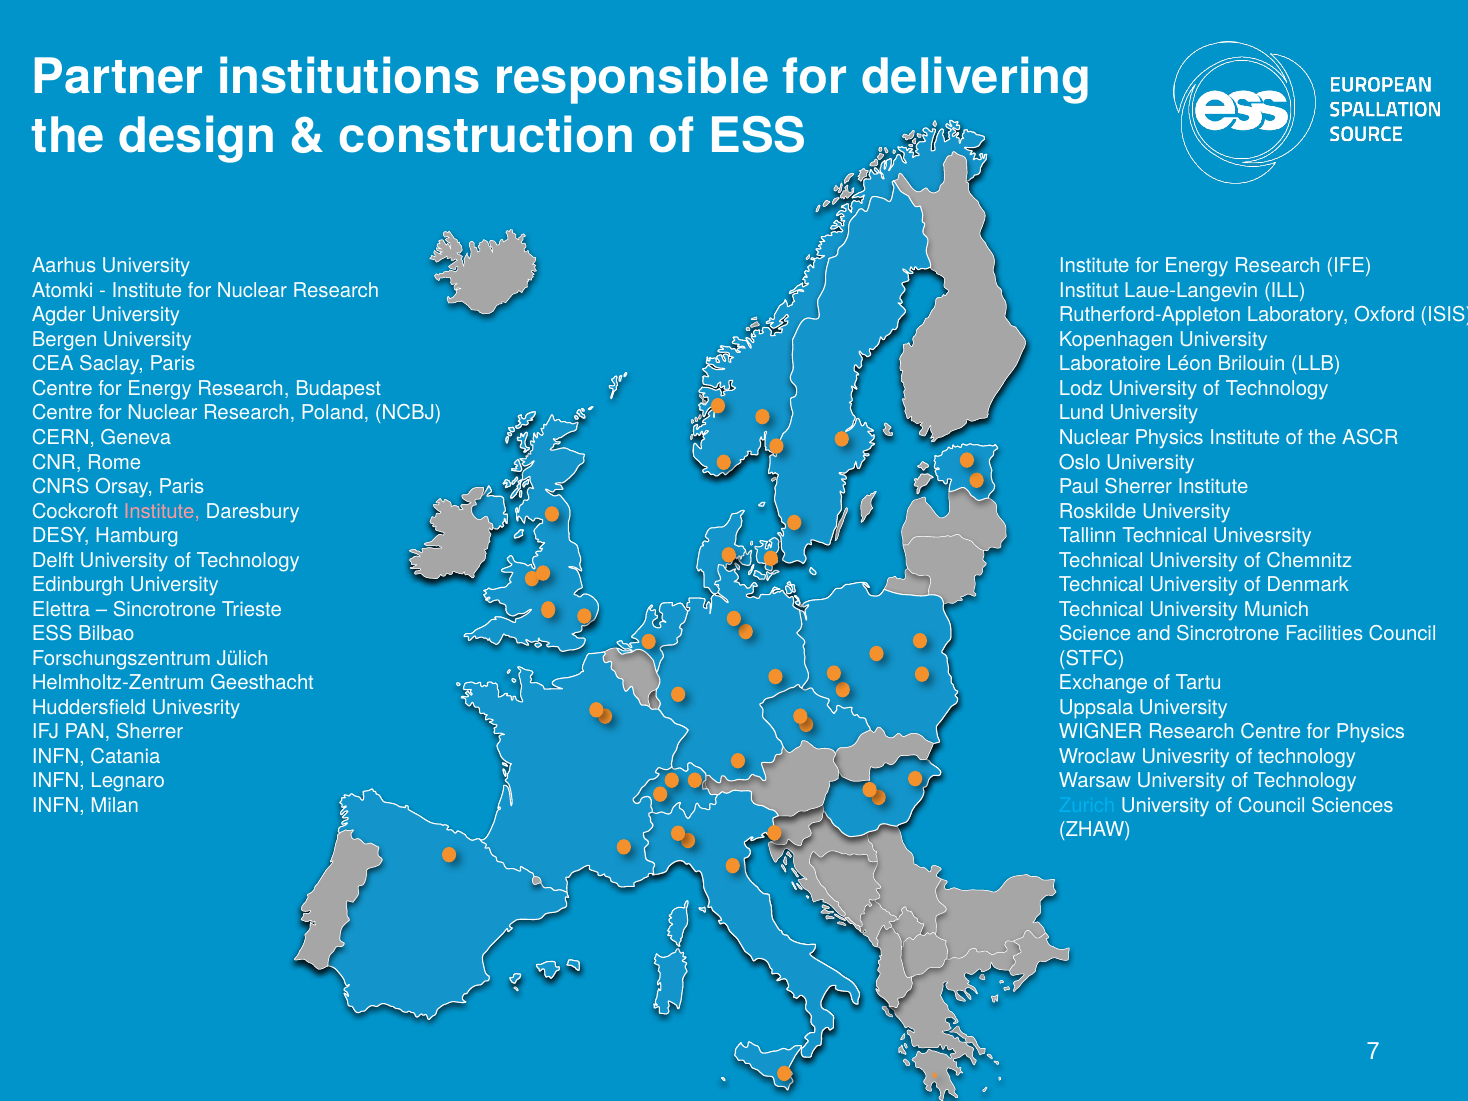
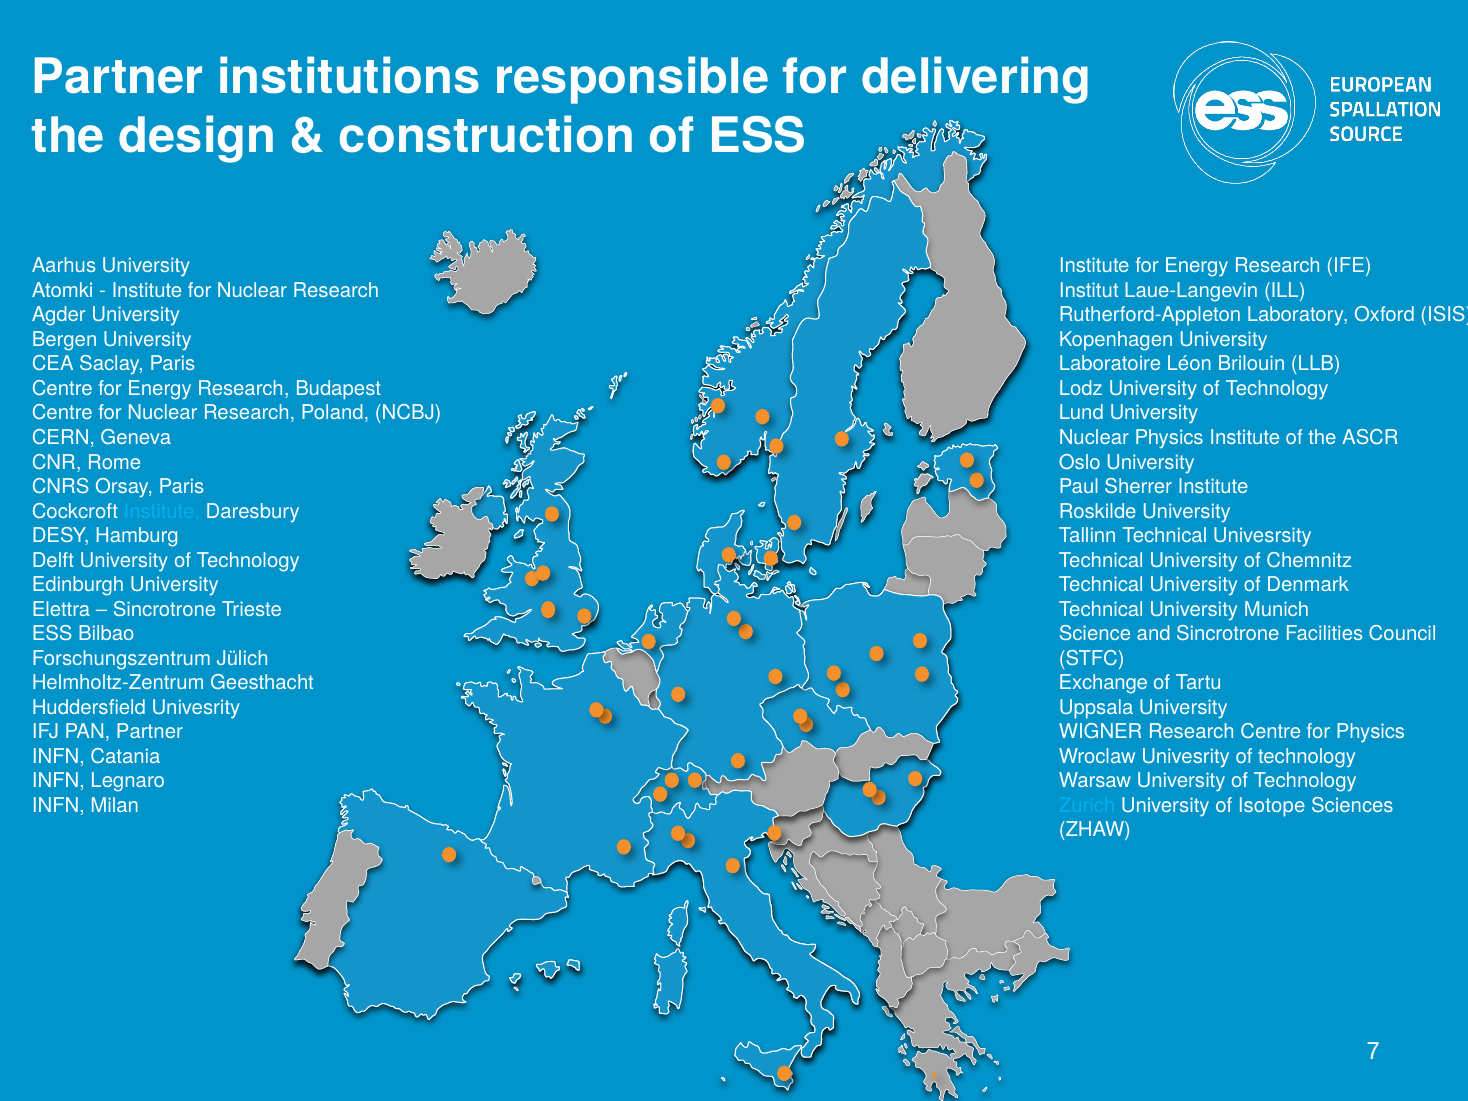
Institute at (162, 511) colour: pink -> light blue
PAN Sherrer: Sherrer -> Partner
of Council: Council -> Isotope
